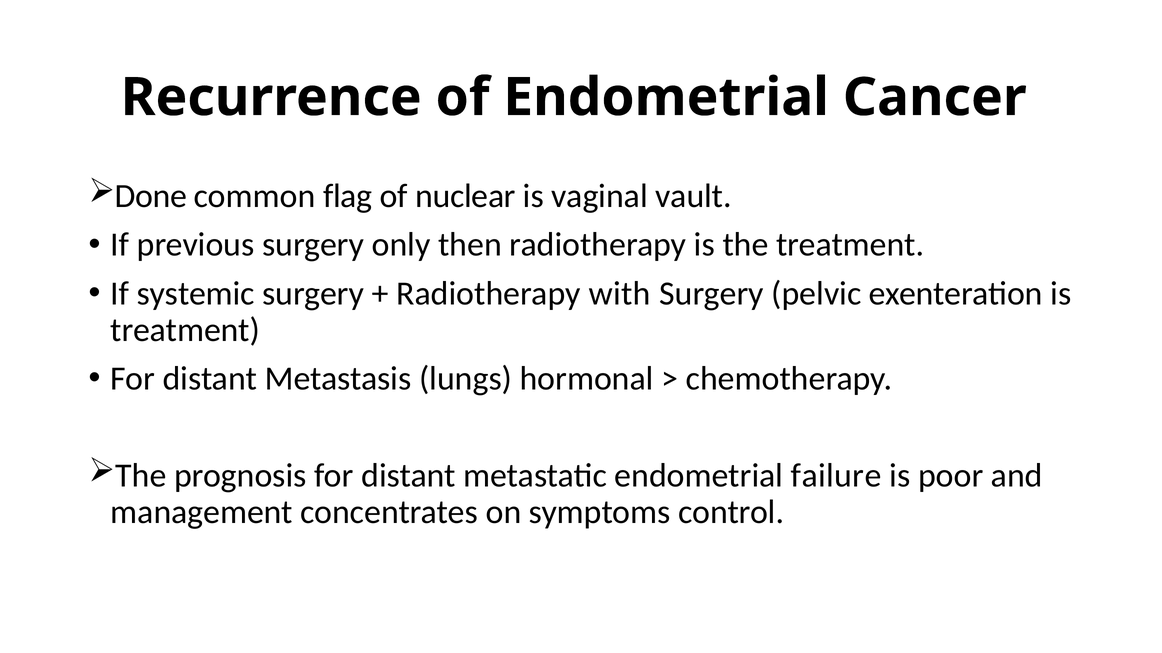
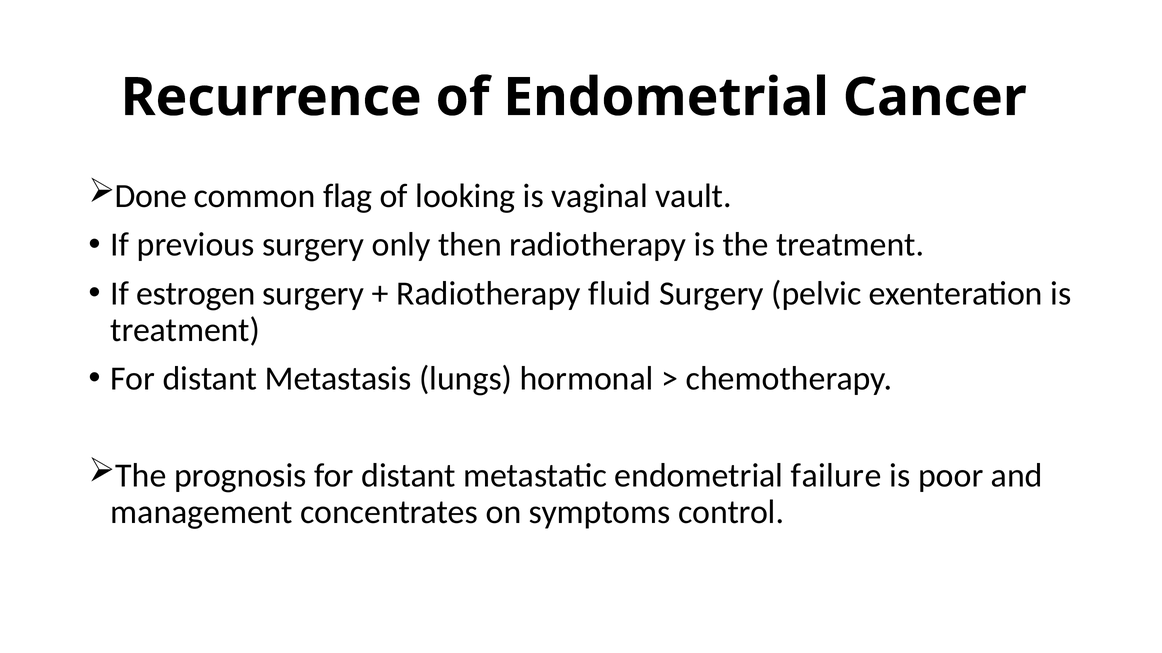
nuclear: nuclear -> looking
systemic: systemic -> estrogen
with: with -> fluid
